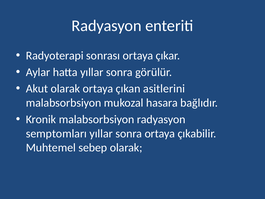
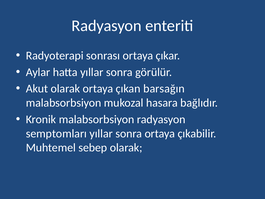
asitlerini: asitlerini -> barsağın
